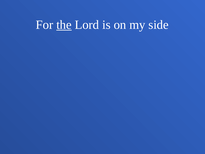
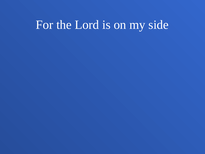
the underline: present -> none
